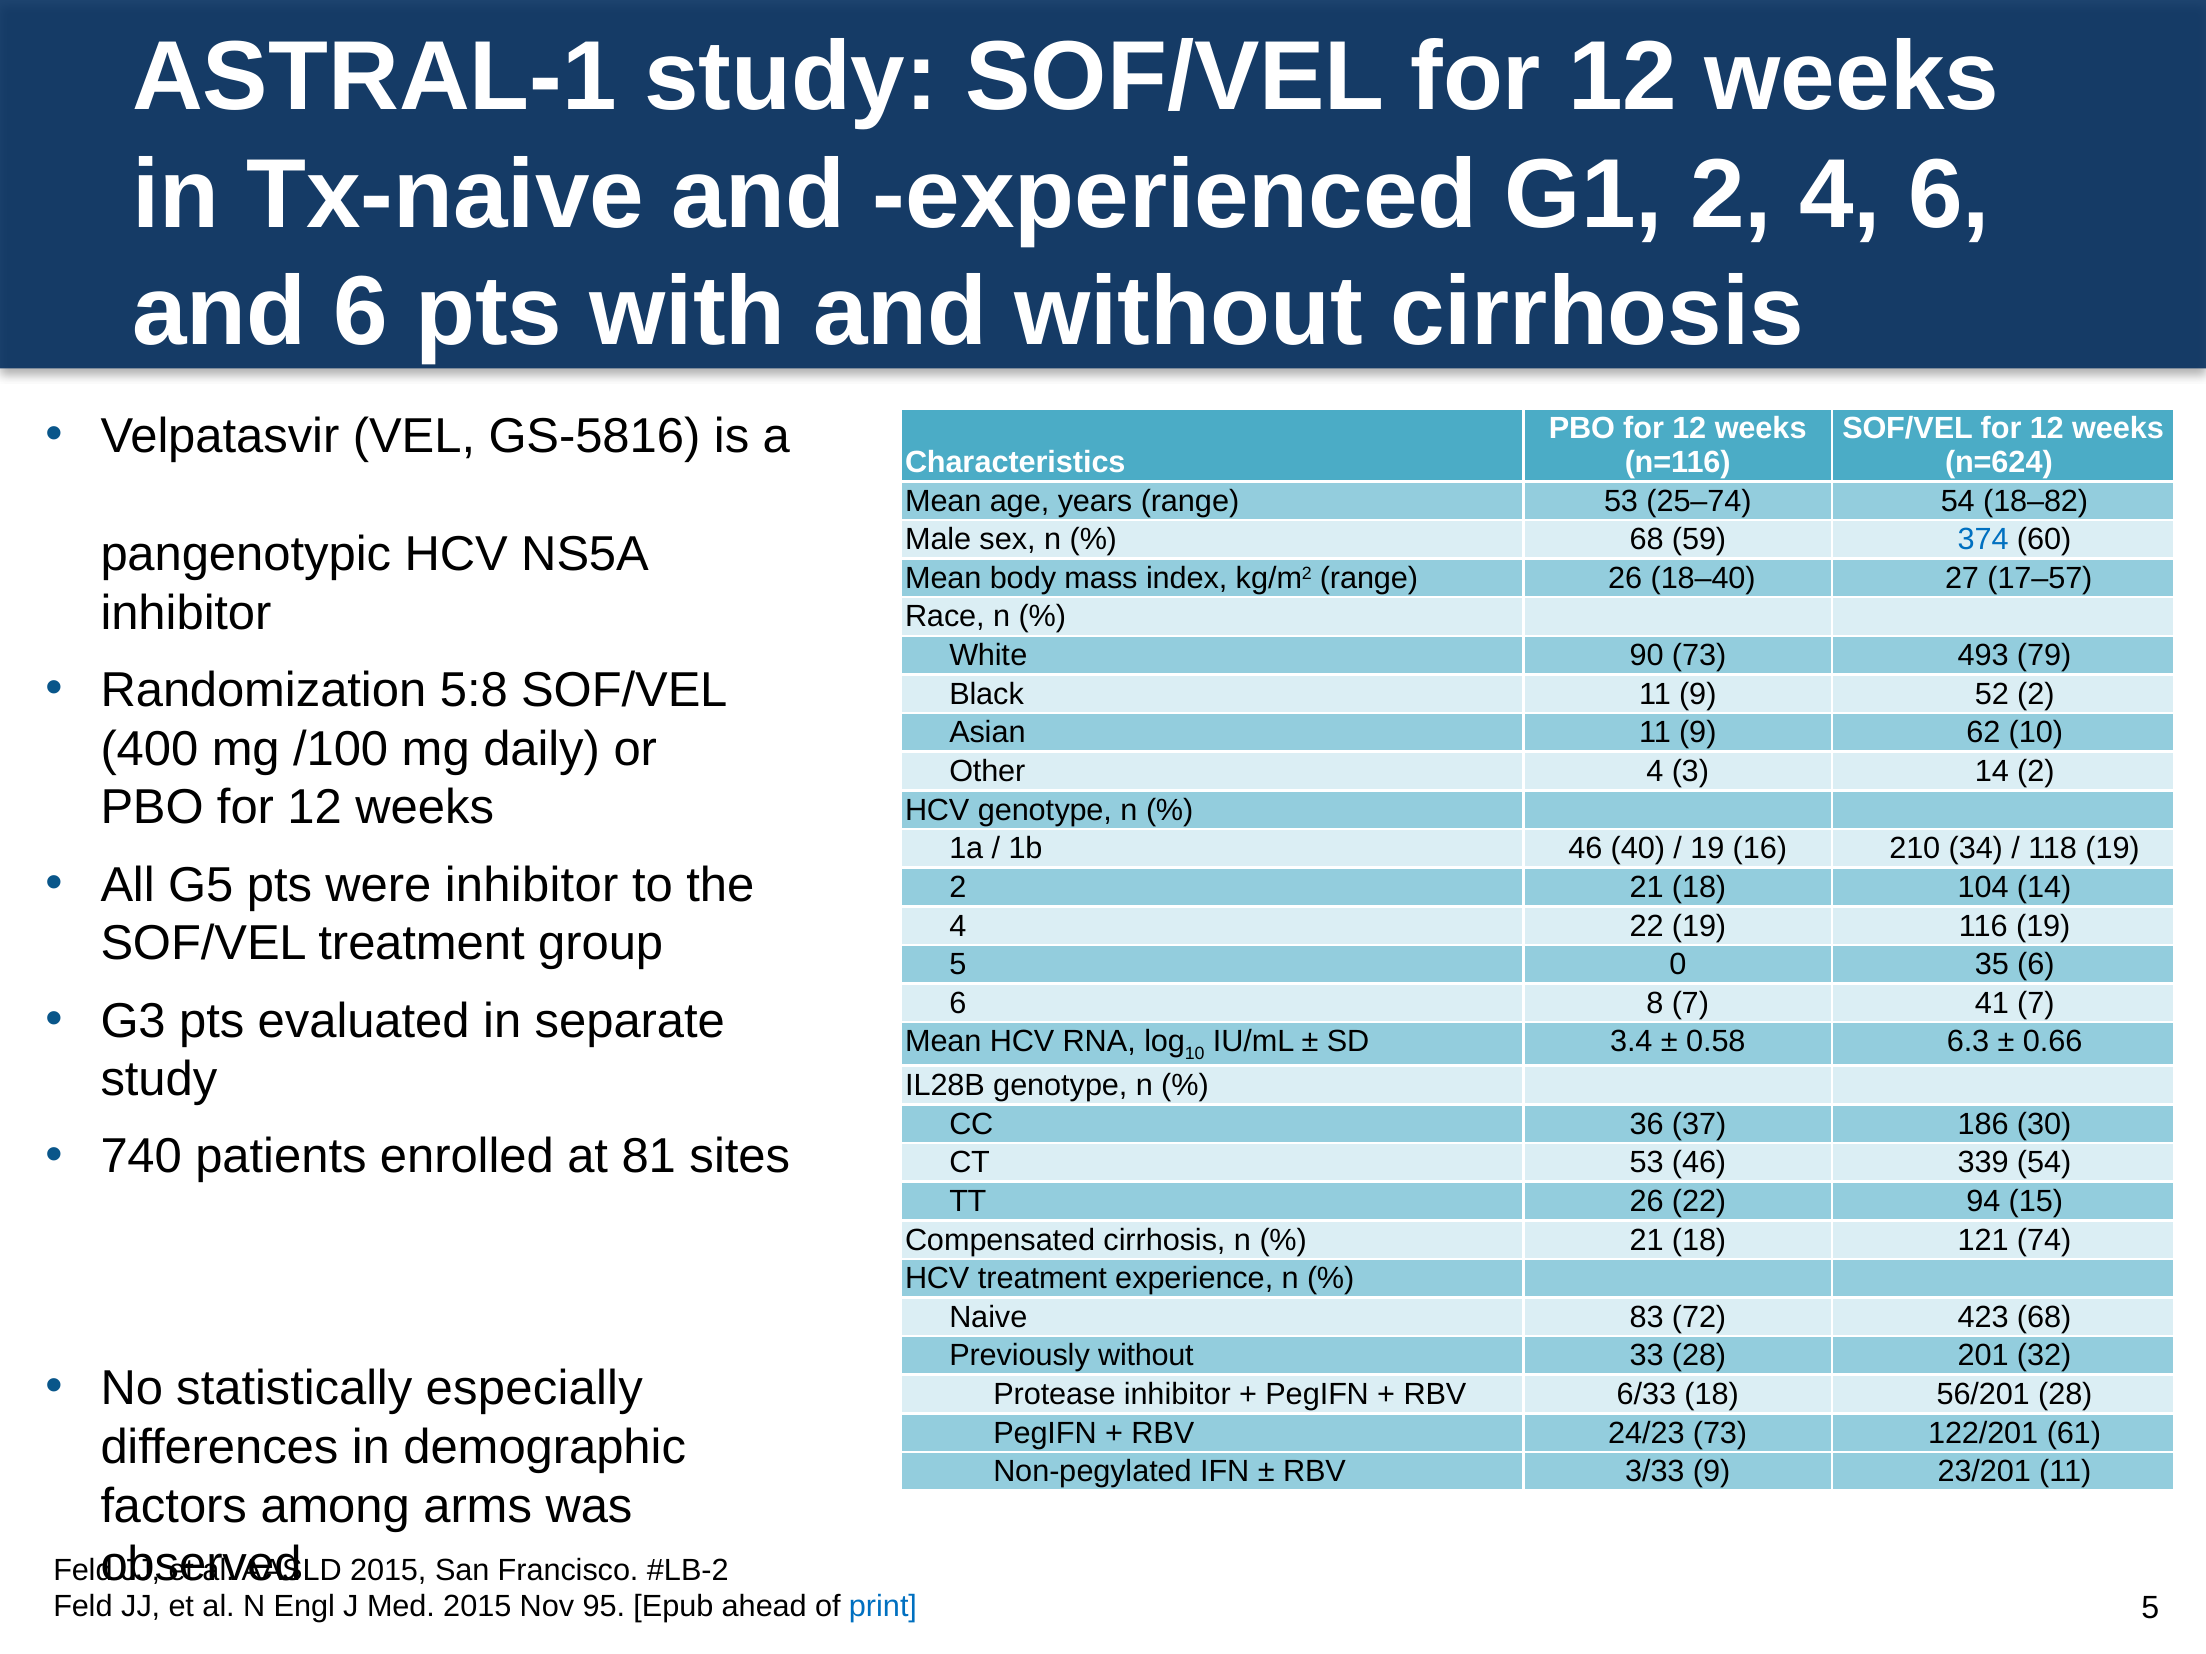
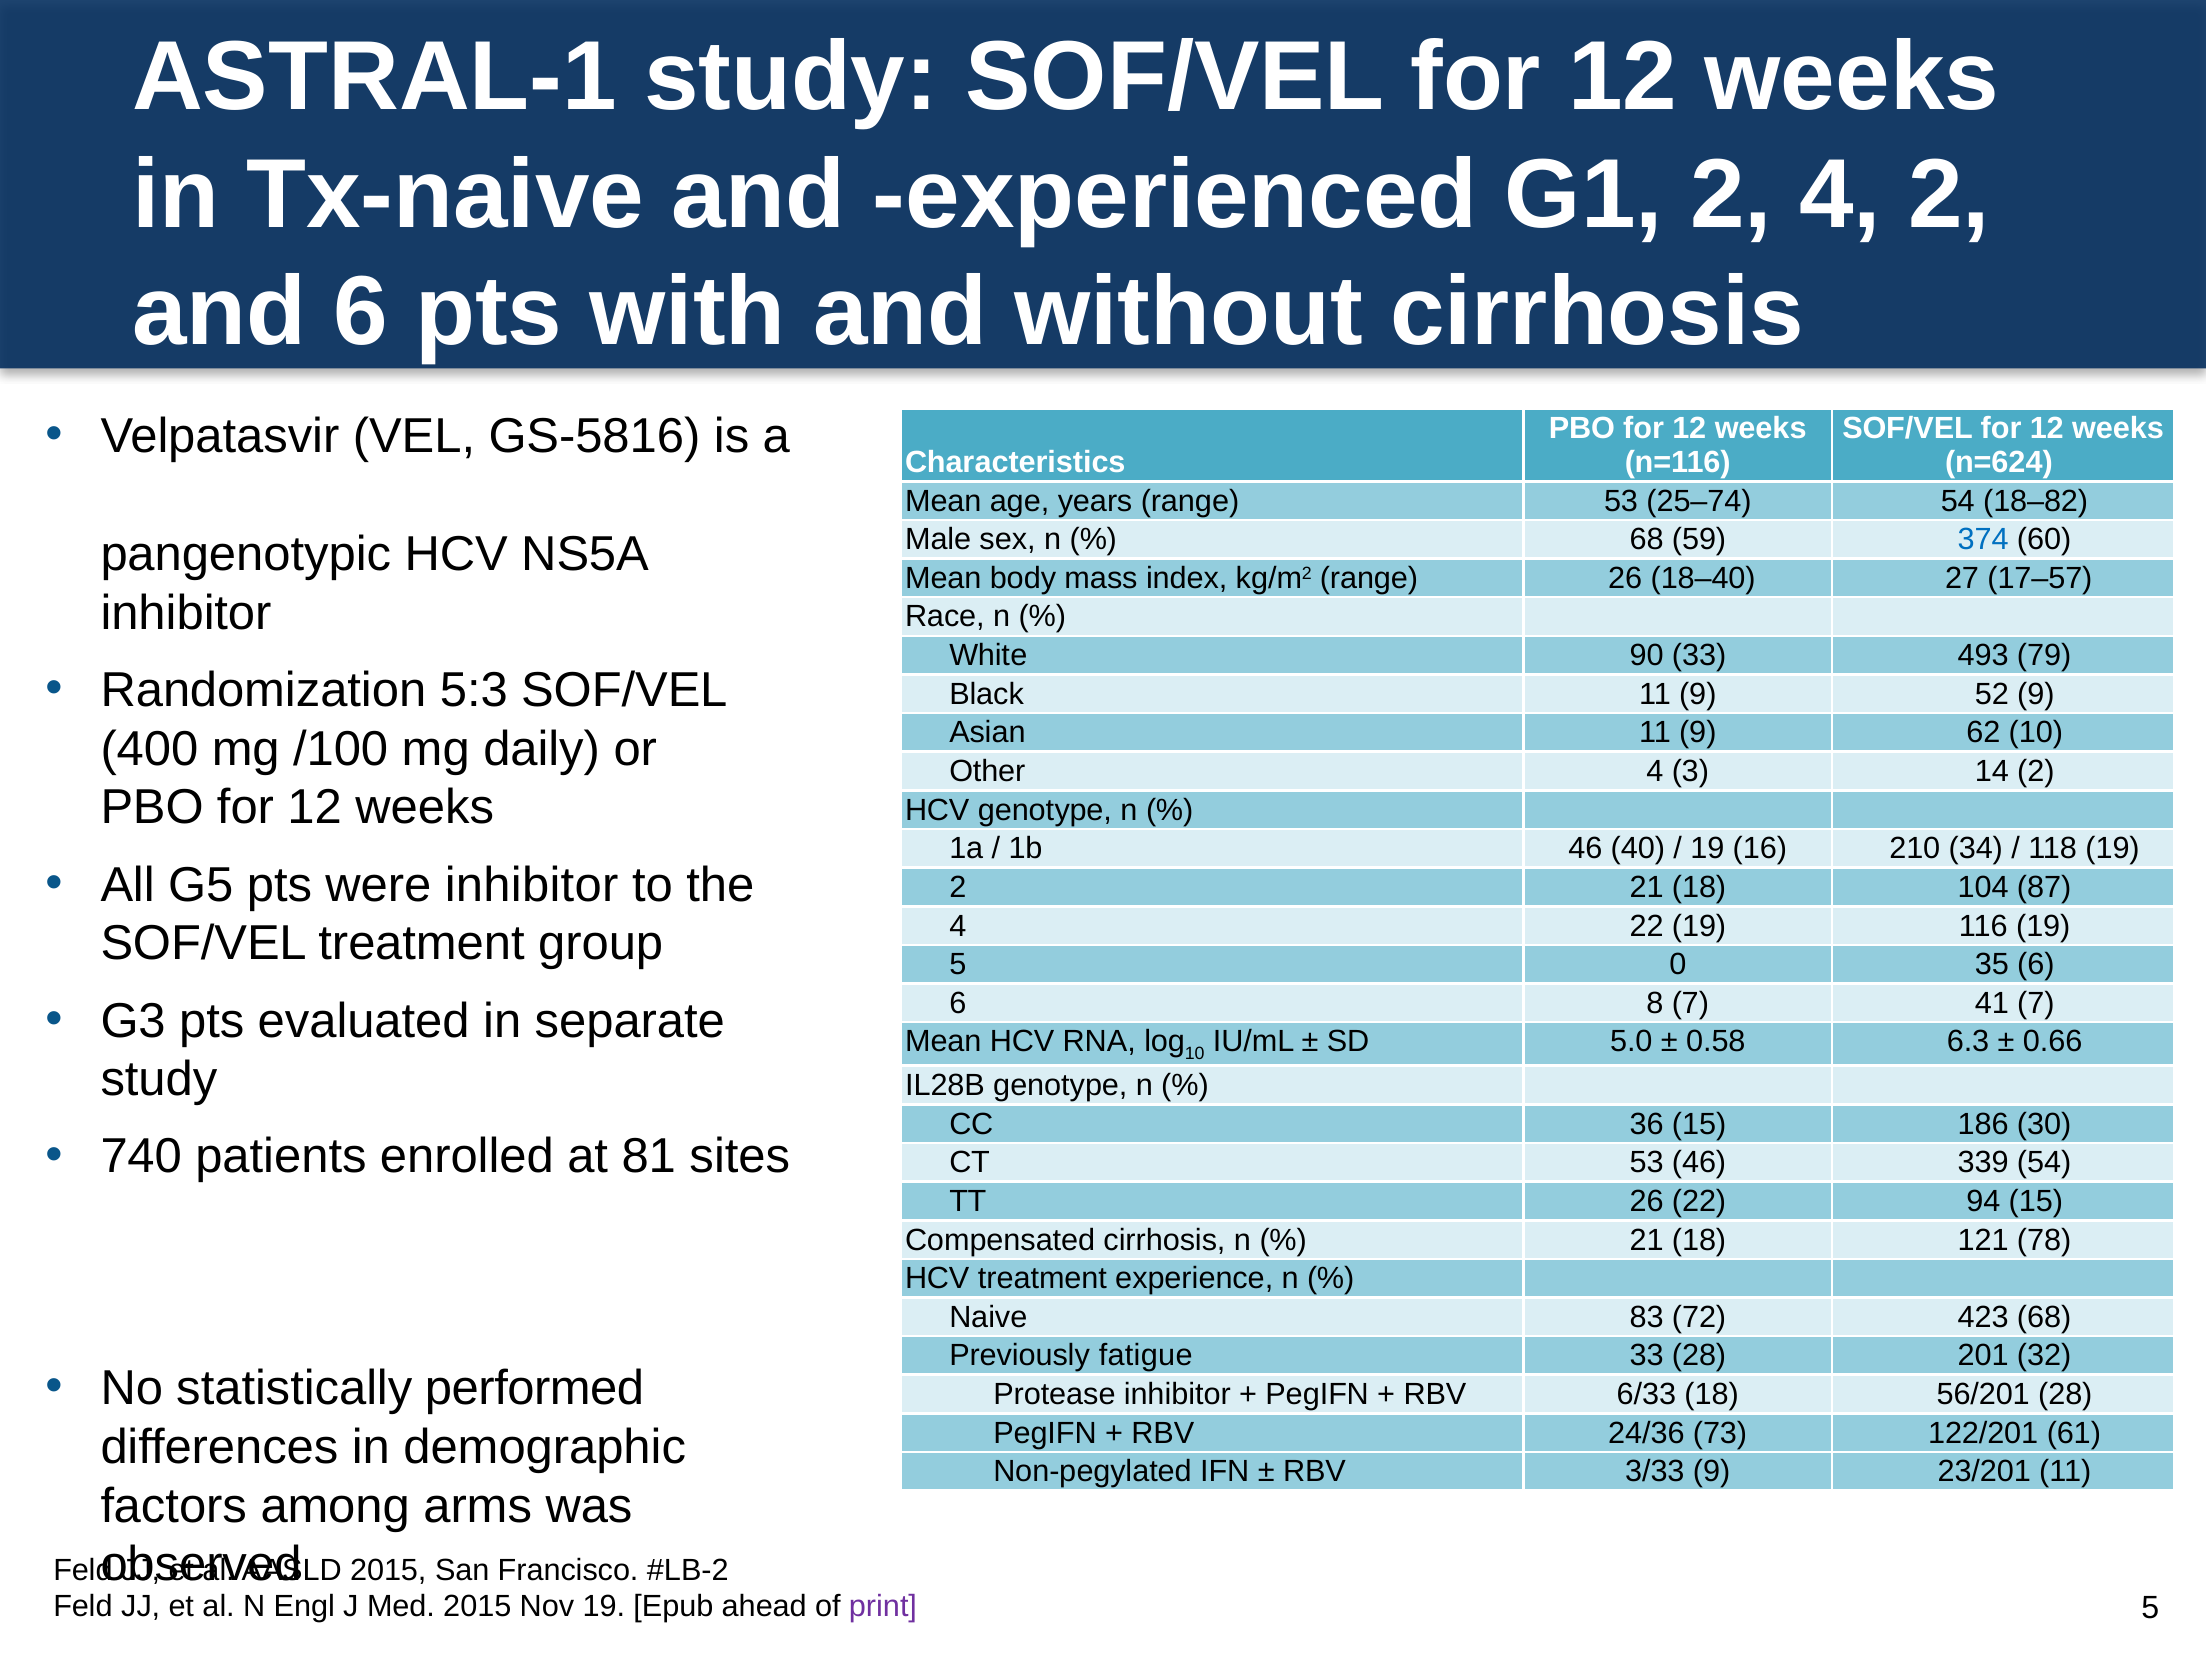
4 6: 6 -> 2
90 73: 73 -> 33
5:8: 5:8 -> 5:3
52 2: 2 -> 9
104 14: 14 -> 87
3.4: 3.4 -> 5.0
36 37: 37 -> 15
74: 74 -> 78
Previously without: without -> fatigue
especially: especially -> performed
24/23: 24/23 -> 24/36
Nov 95: 95 -> 19
print colour: blue -> purple
